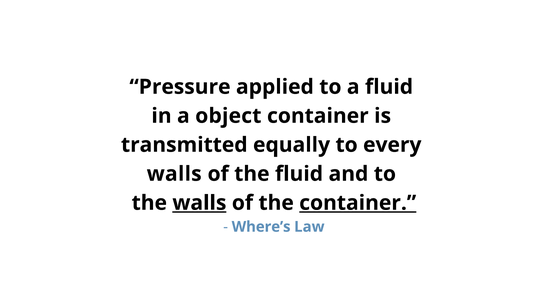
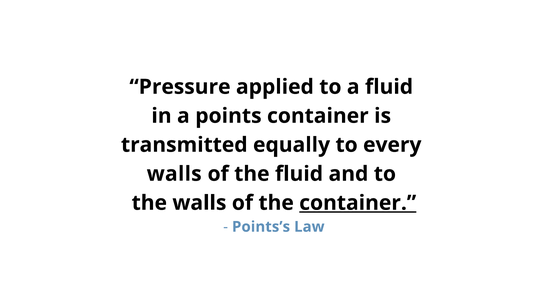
object: object -> points
walls at (199, 203) underline: present -> none
Where’s: Where’s -> Points’s
